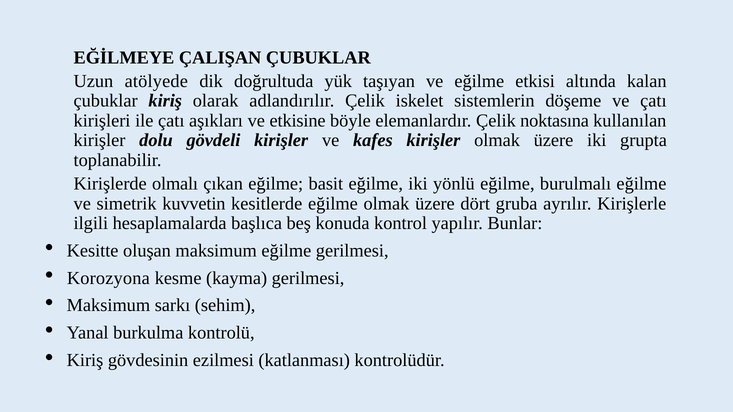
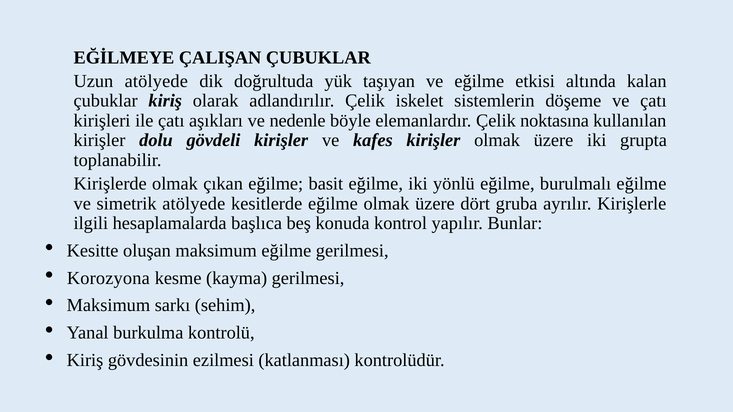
etkisine: etkisine -> nedenle
Kirişlerde olmalı: olmalı -> olmak
simetrik kuvvetin: kuvvetin -> atölyede
